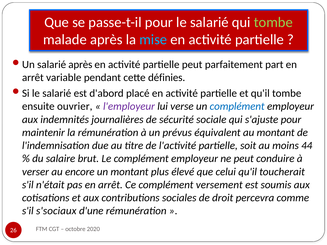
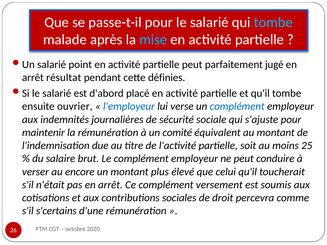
tombe at (273, 22) colour: light green -> light blue
salarié après: après -> point
part: part -> jugé
variable: variable -> résultat
l'employeur colour: purple -> blue
prévus: prévus -> comité
44: 44 -> 25
s'sociaux: s'sociaux -> s'certains
